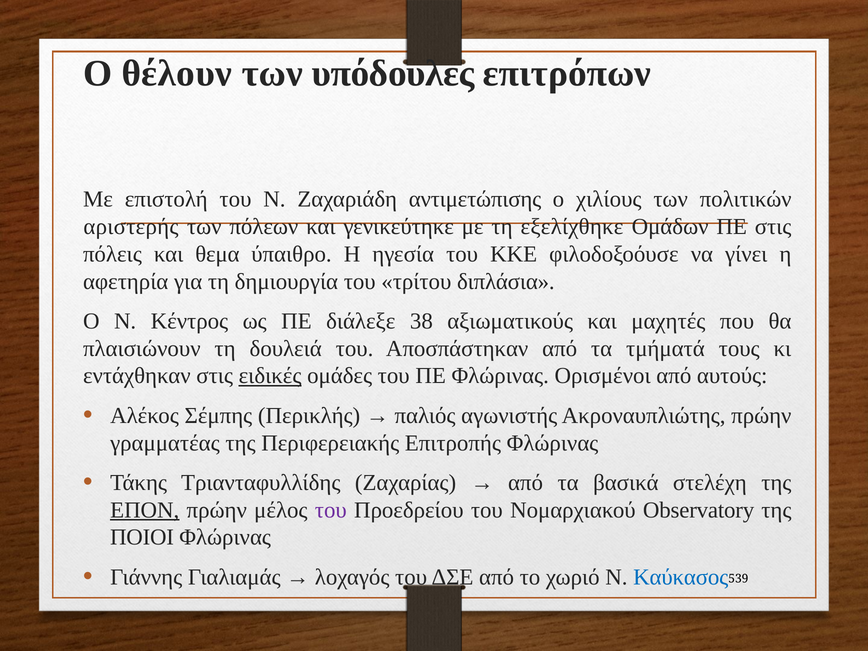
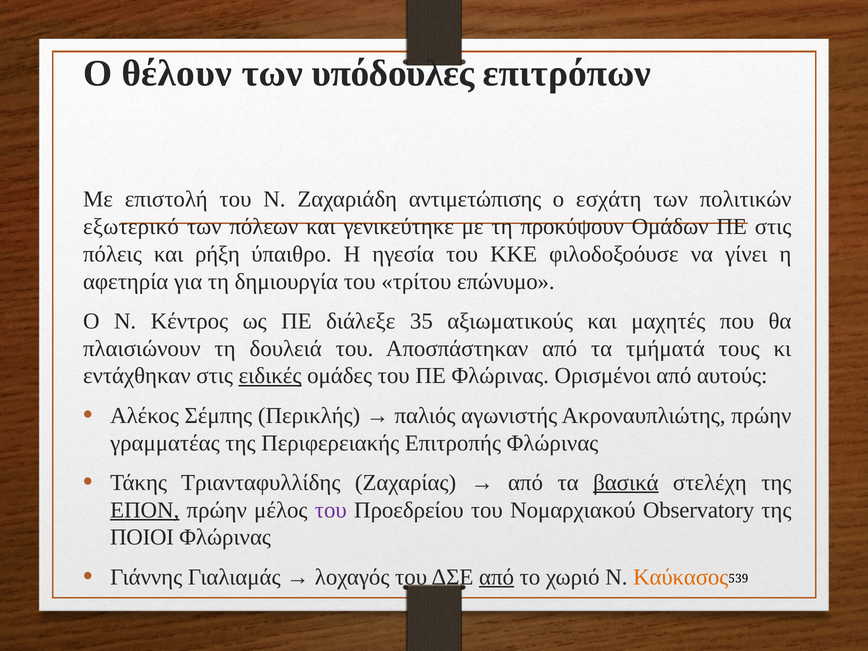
χιλίους: χιλίους -> εσχάτη
αριστερής: αριστερής -> εξωτερικό
εξελίχθηκε: εξελίχθηκε -> προκύψουν
θεμα: θεμα -> ρήξη
διπλάσια: διπλάσια -> επώνυμο
38: 38 -> 35
βασικά underline: none -> present
από at (497, 577) underline: none -> present
Καύκασος colour: blue -> orange
